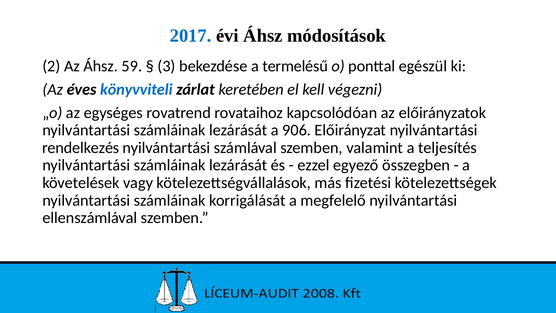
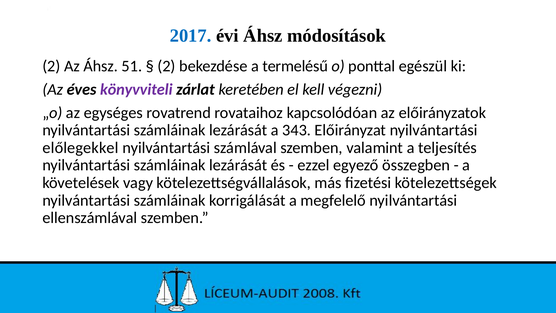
59: 59 -> 51
3 at (167, 66): 3 -> 2
könyvviteli colour: blue -> purple
906: 906 -> 343
rendelkezés: rendelkezés -> előlegekkel
